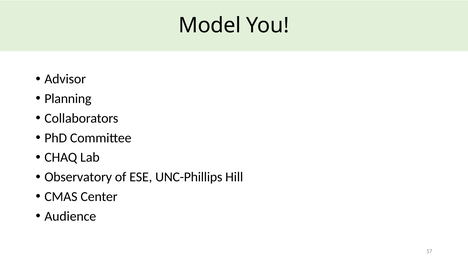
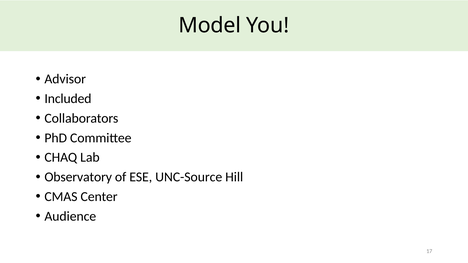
Planning: Planning -> Included
UNC-Phillips: UNC-Phillips -> UNC-Source
